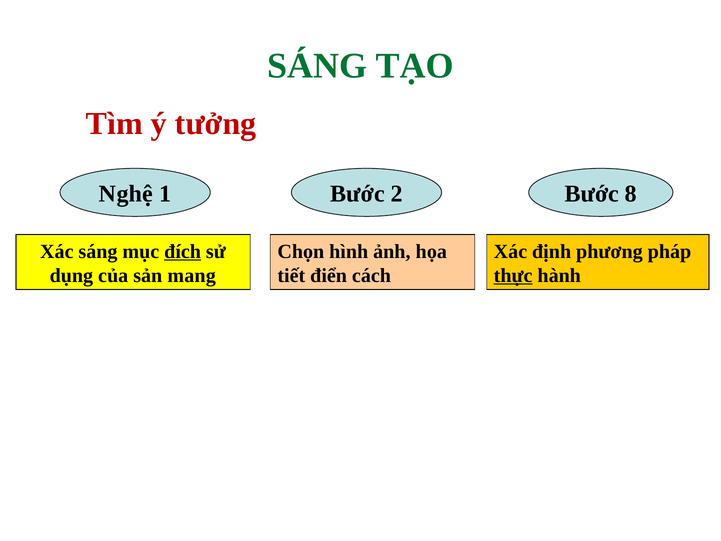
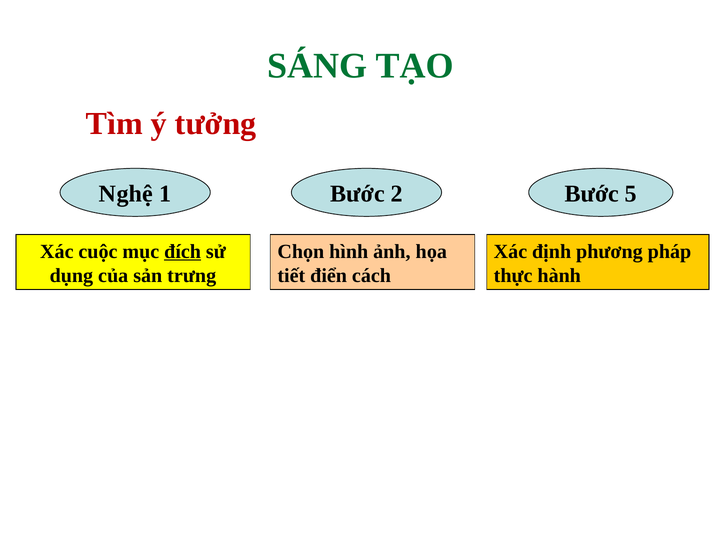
8: 8 -> 5
sáng: sáng -> cuộc
mang: mang -> trưng
thực underline: present -> none
